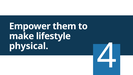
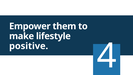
physical: physical -> positive
